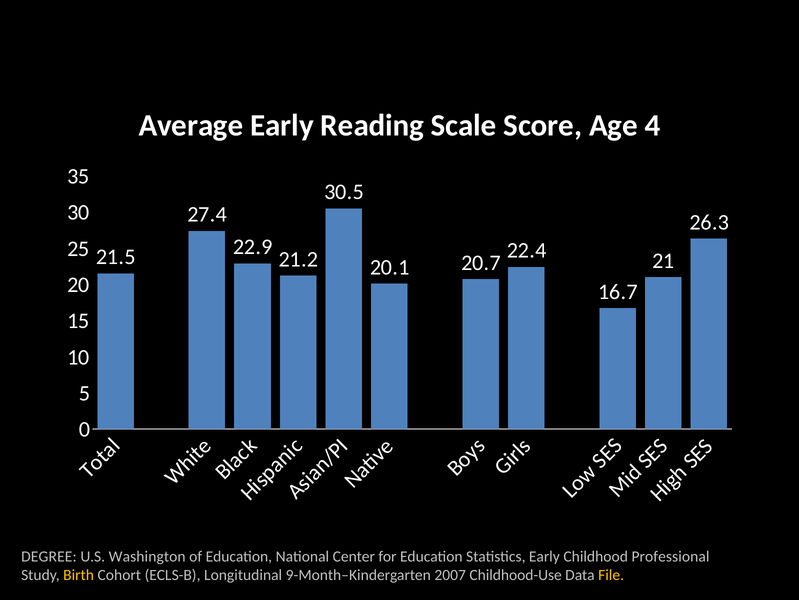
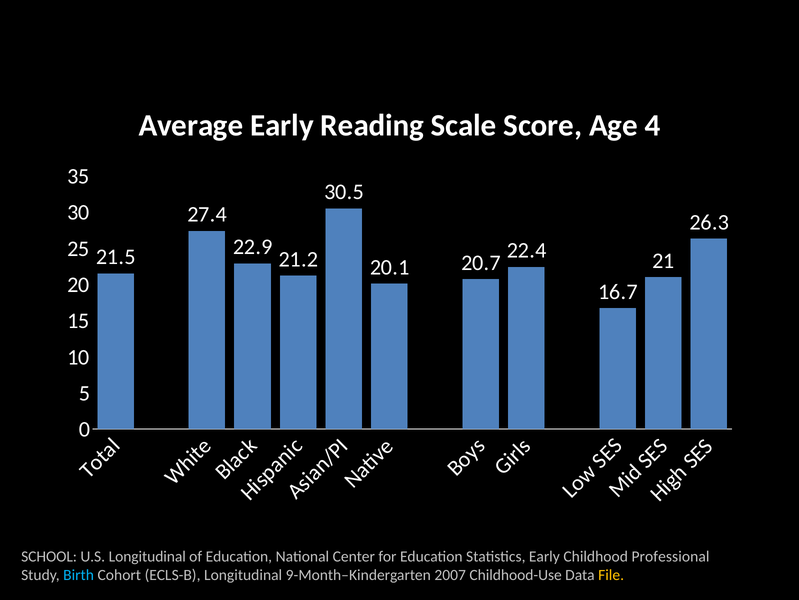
DEGREE: DEGREE -> SCHOOL
U.S Washington: Washington -> Longitudinal
Birth colour: yellow -> light blue
